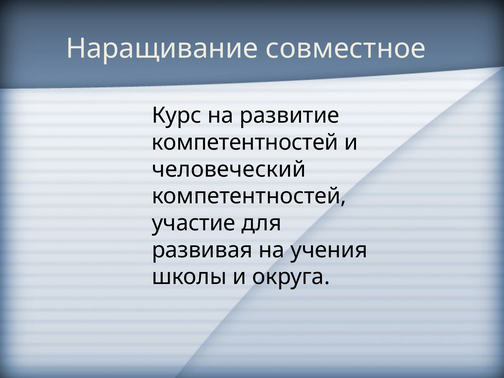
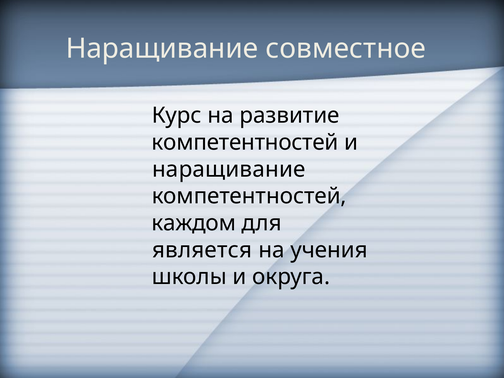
человеческий at (229, 169): человеческий -> наращивание
участие: участие -> каждом
развивая: развивая -> является
